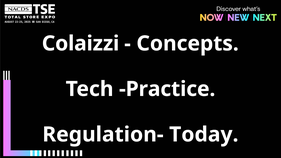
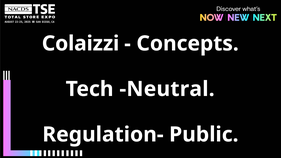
Practice: Practice -> Neutral
Today: Today -> Public
